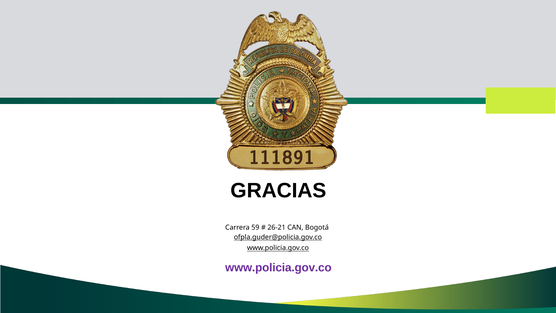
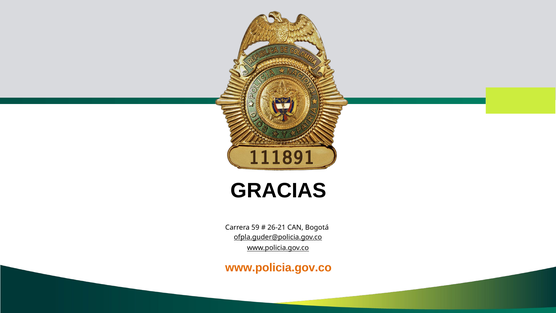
www.policia.gov.co at (278, 267) colour: purple -> orange
